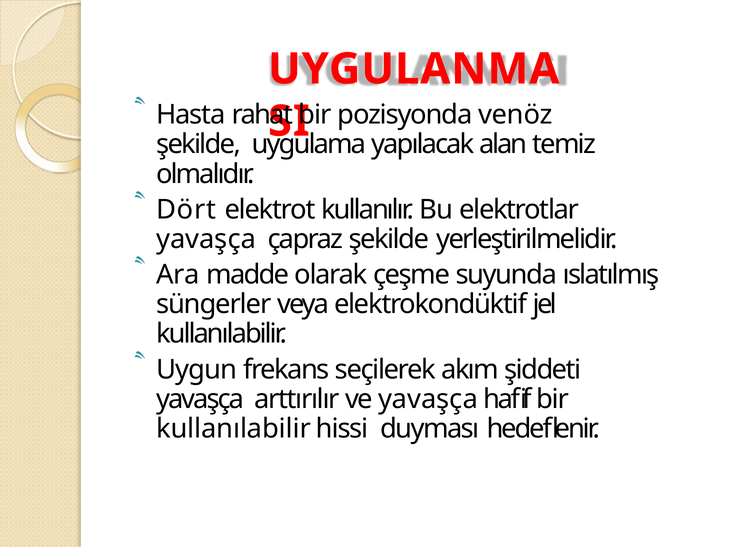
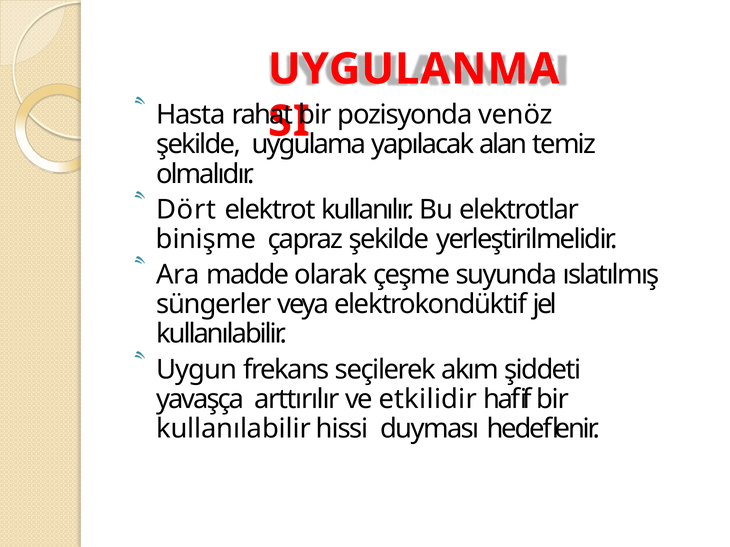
yavaşça at (206, 239): yavaşça -> binişme
ve yavaşça: yavaşça -> etkilidir
